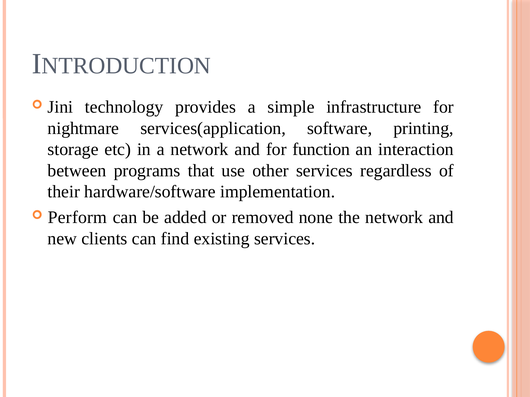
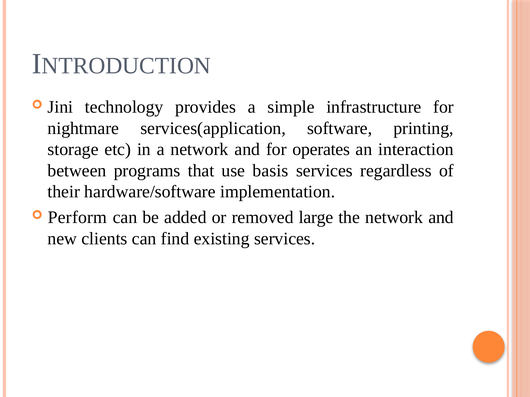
function: function -> operates
other: other -> basis
none: none -> large
